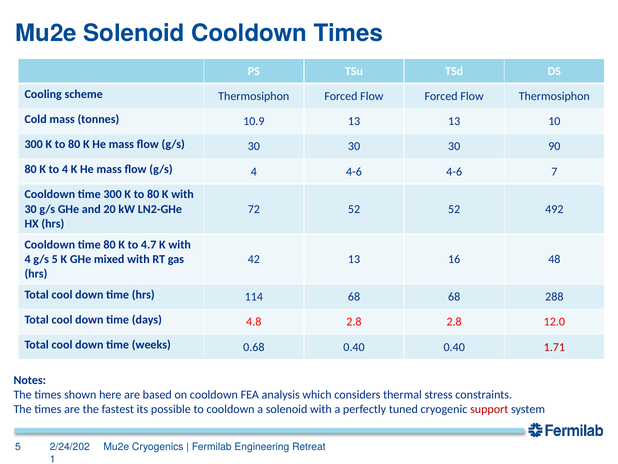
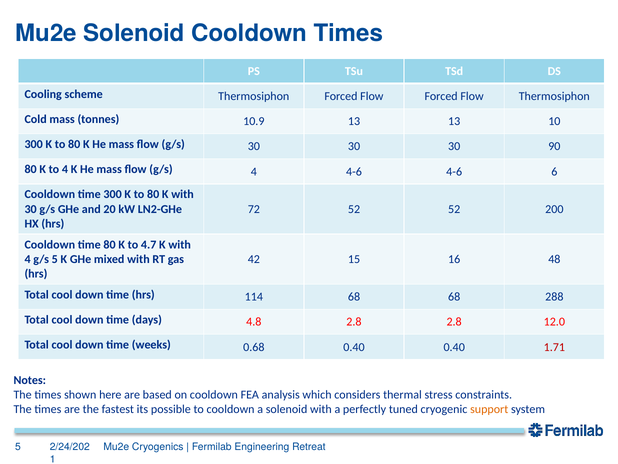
7: 7 -> 6
492: 492 -> 200
42 13: 13 -> 15
support colour: red -> orange
